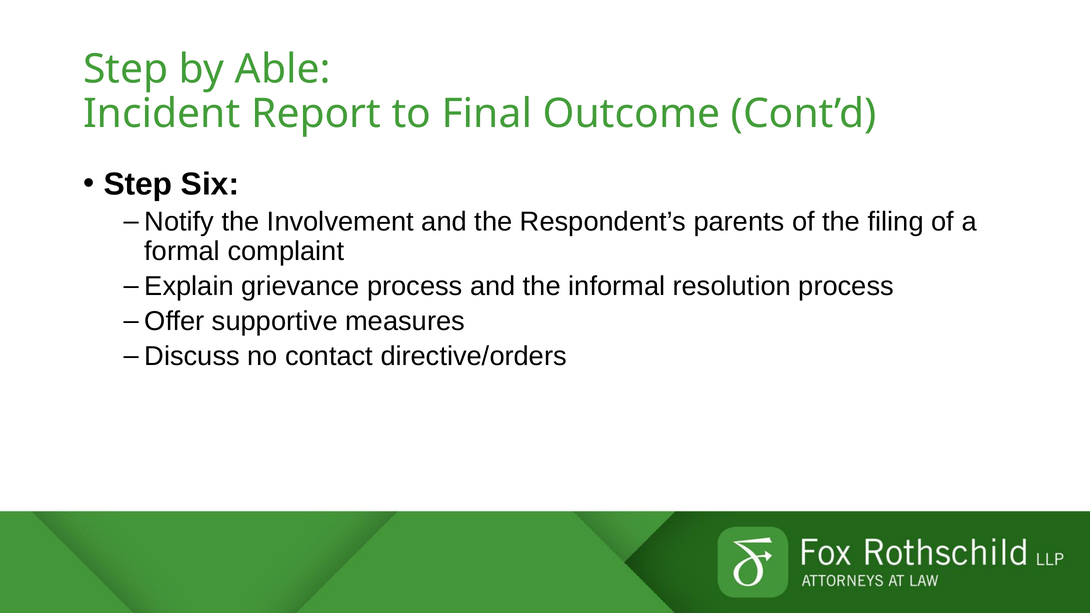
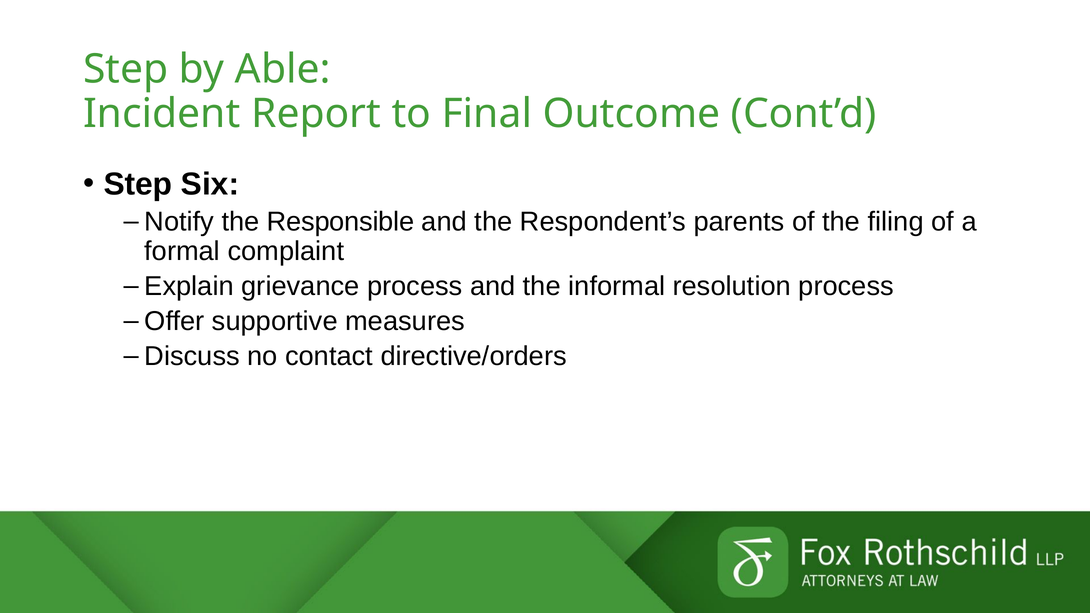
Involvement: Involvement -> Responsible
